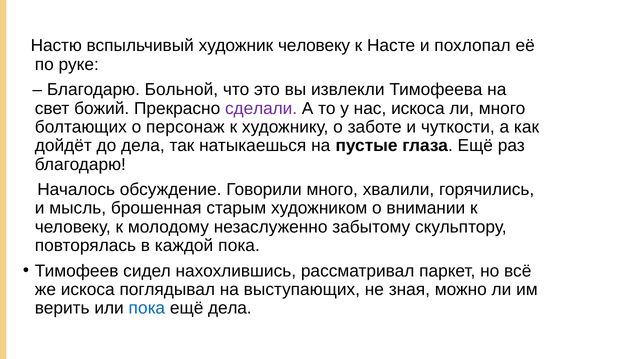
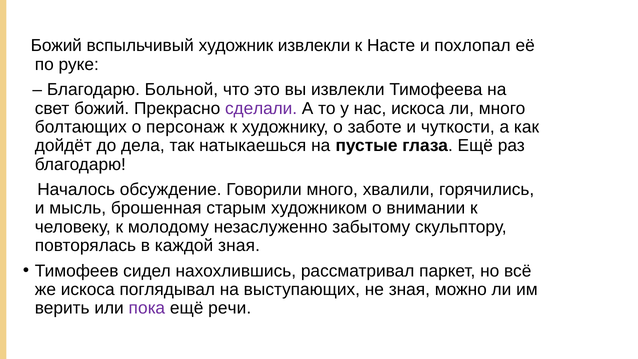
Настю at (56, 46): Настю -> Божий
художник человеку: человеку -> извлекли
каждой пока: пока -> зная
пока at (147, 308) colour: blue -> purple
ещё дела: дела -> речи
